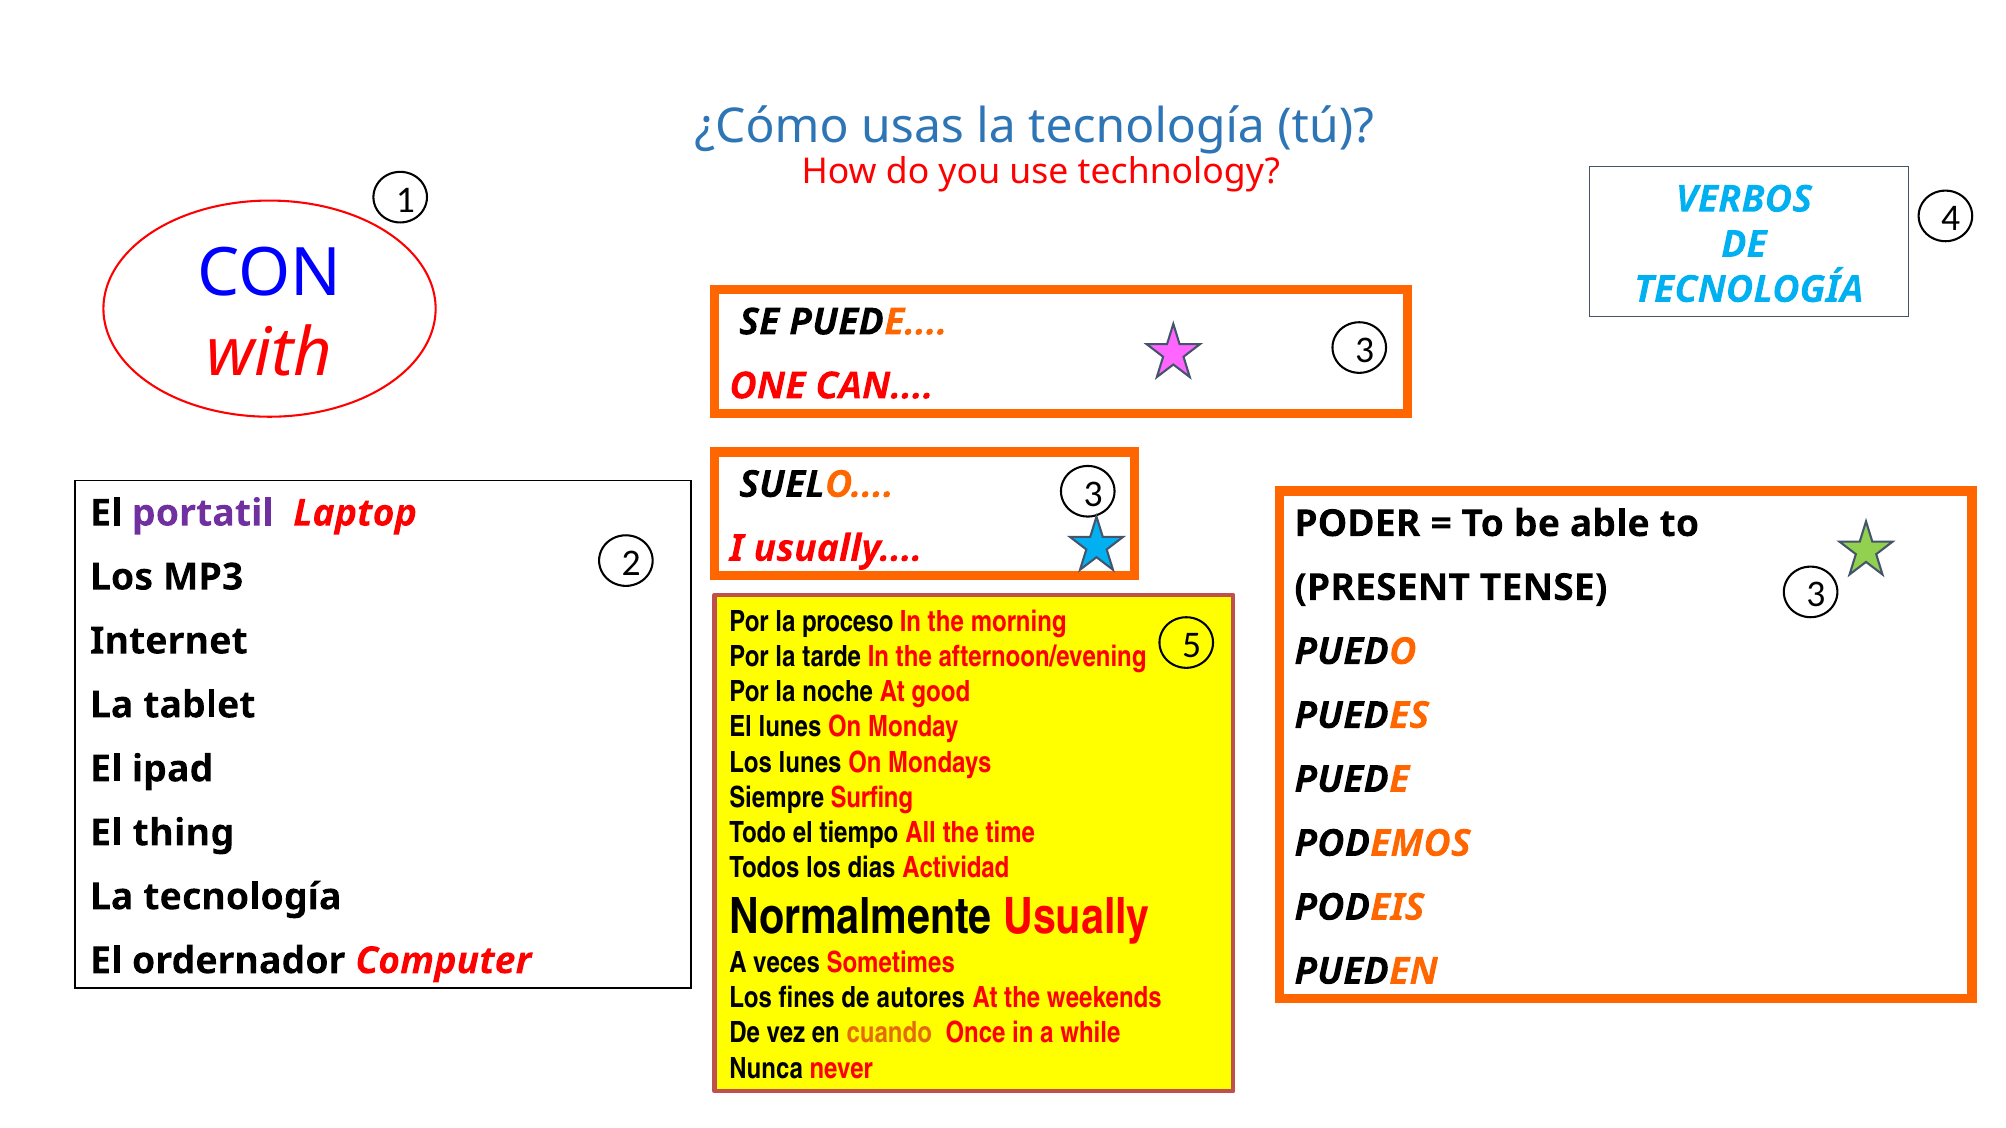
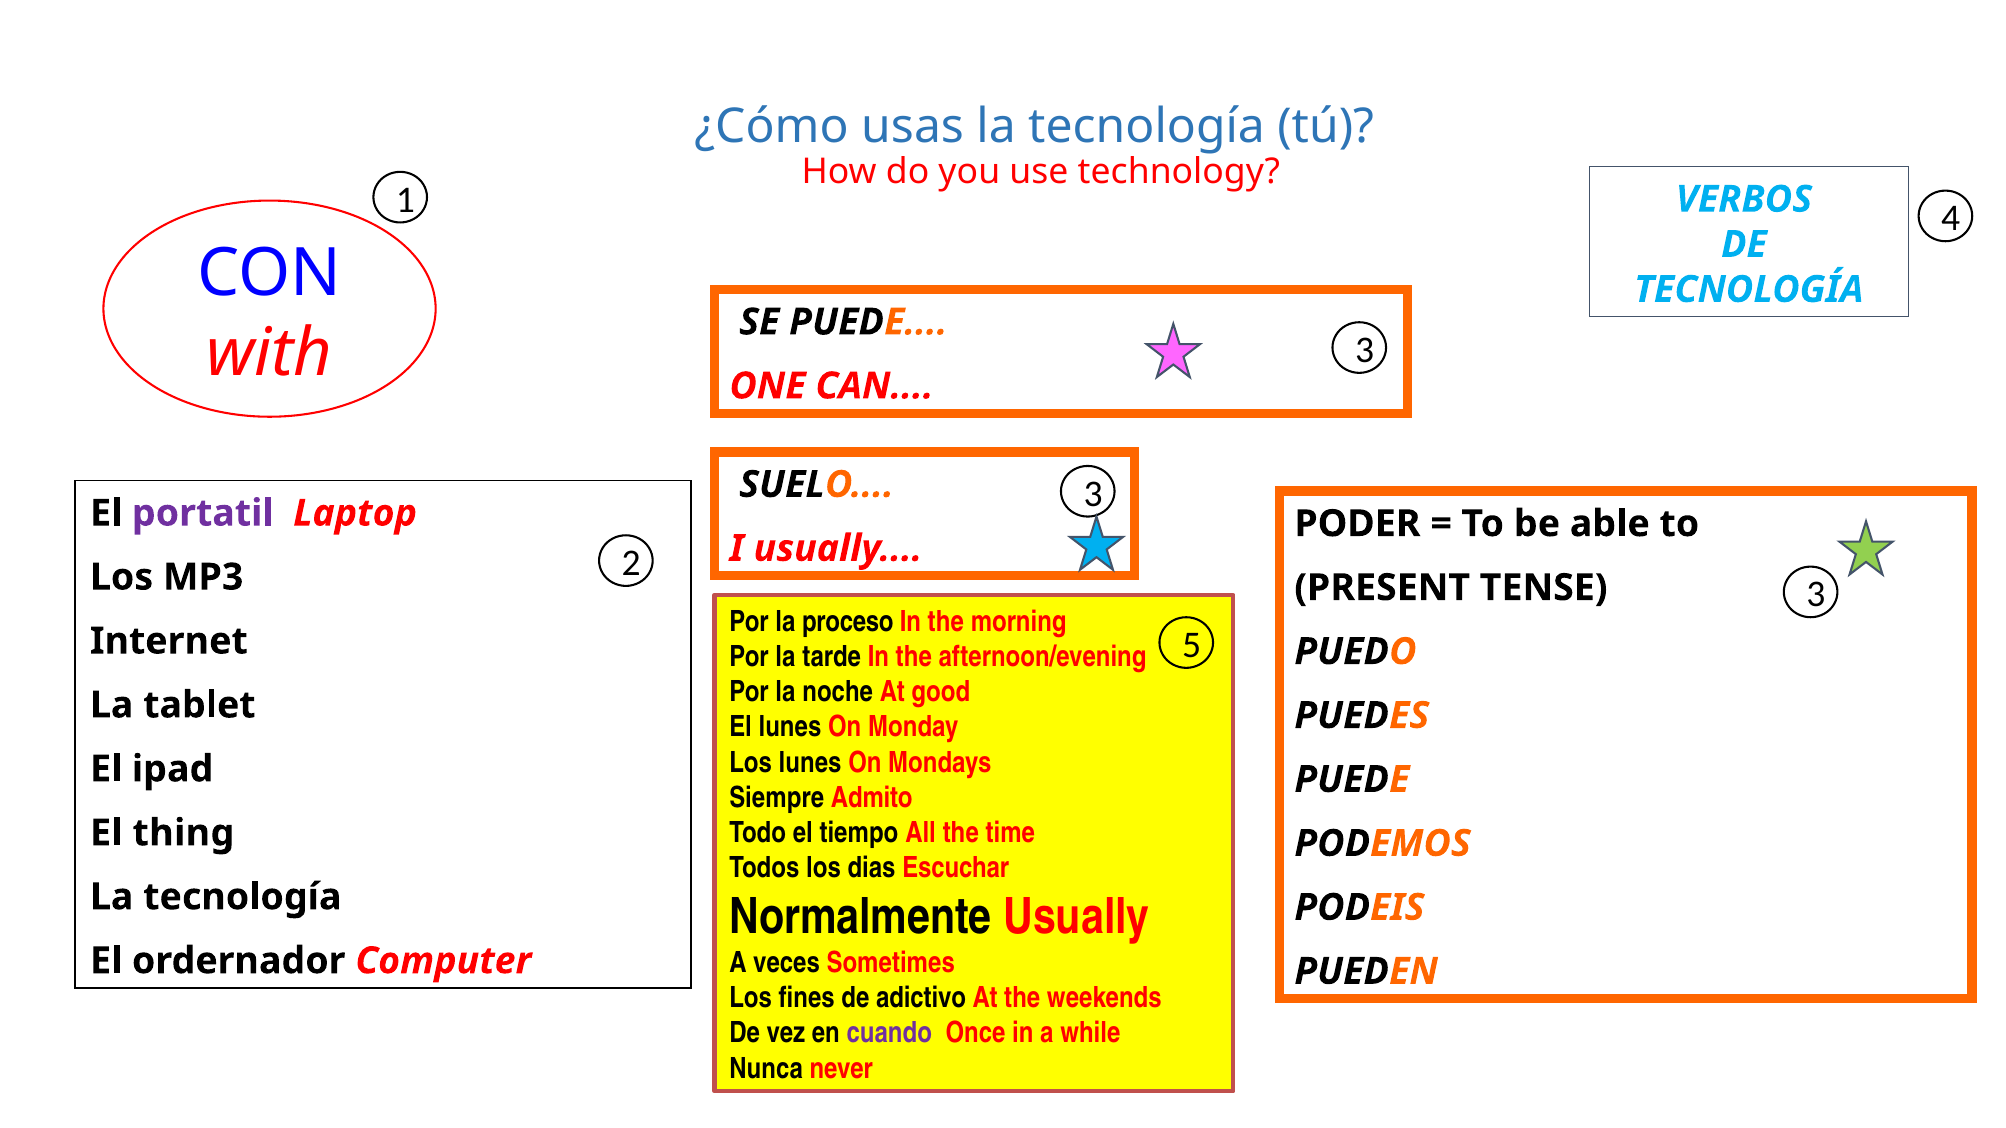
Surfing: Surfing -> Admito
Actividad: Actividad -> Escuchar
autores: autores -> adictivo
cuando colour: orange -> purple
